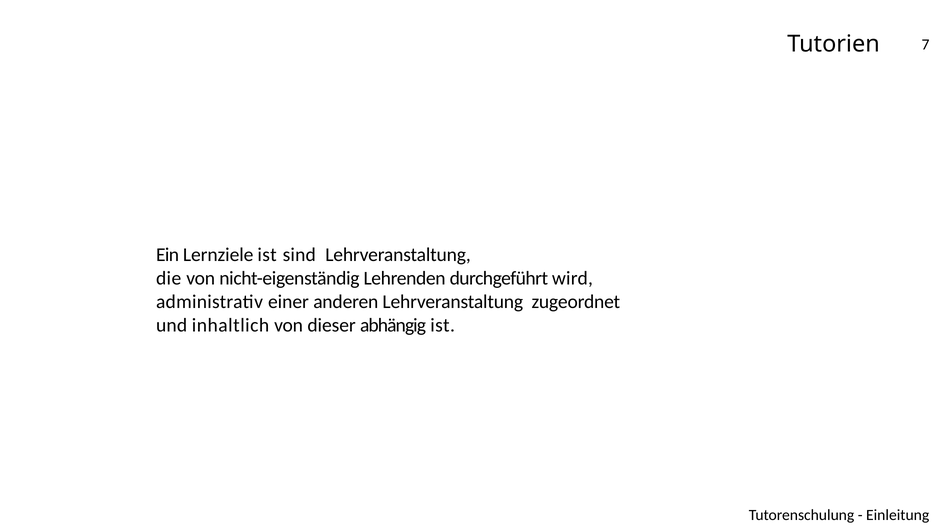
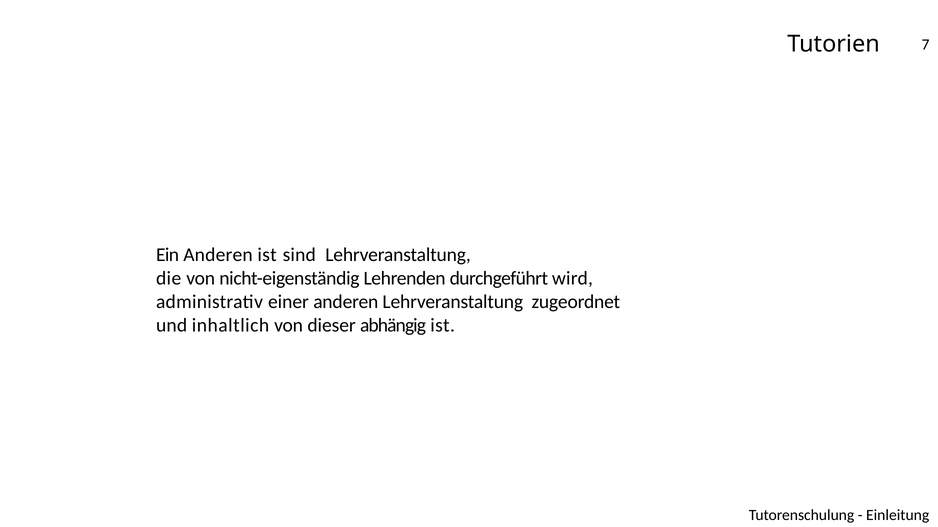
Ein Lernziele: Lernziele -> Anderen
